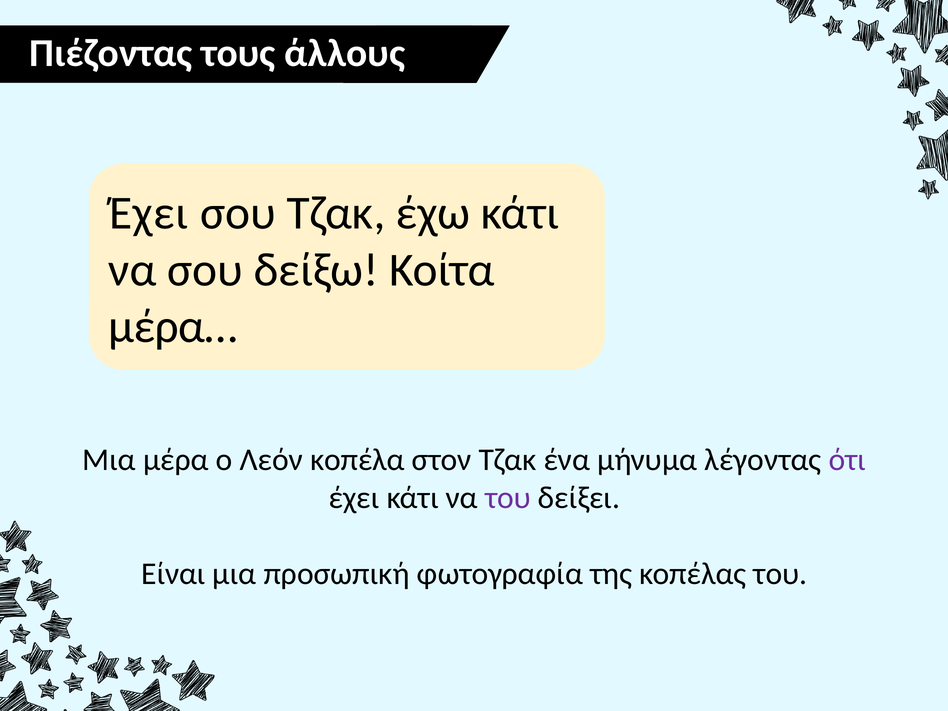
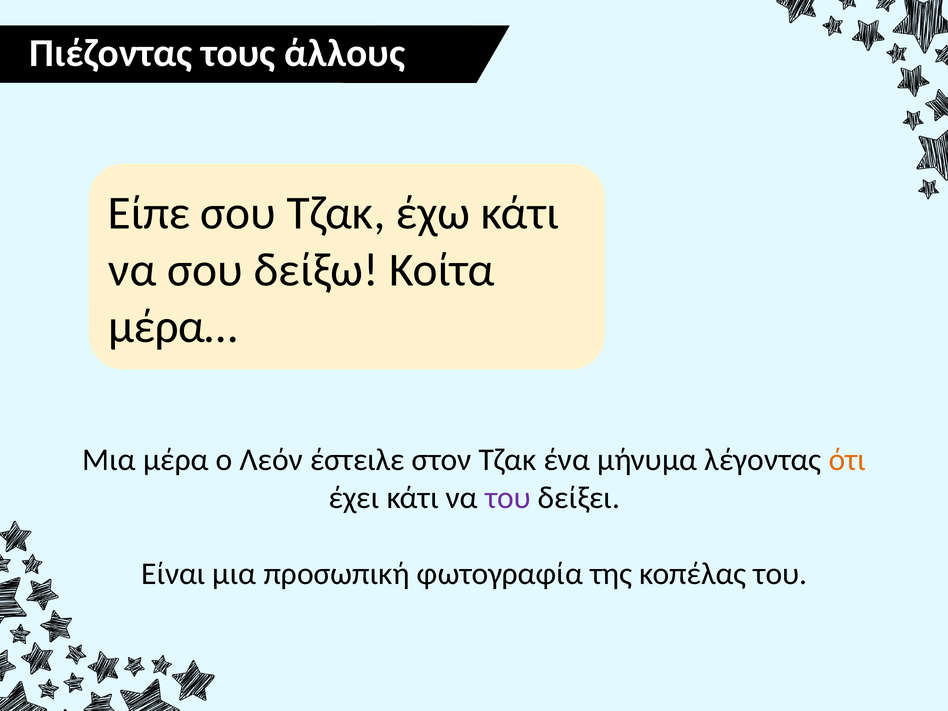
Έχει at (149, 213): Έχει -> Είπε
κοπέλα: κοπέλα -> έστειλε
ότι colour: purple -> orange
